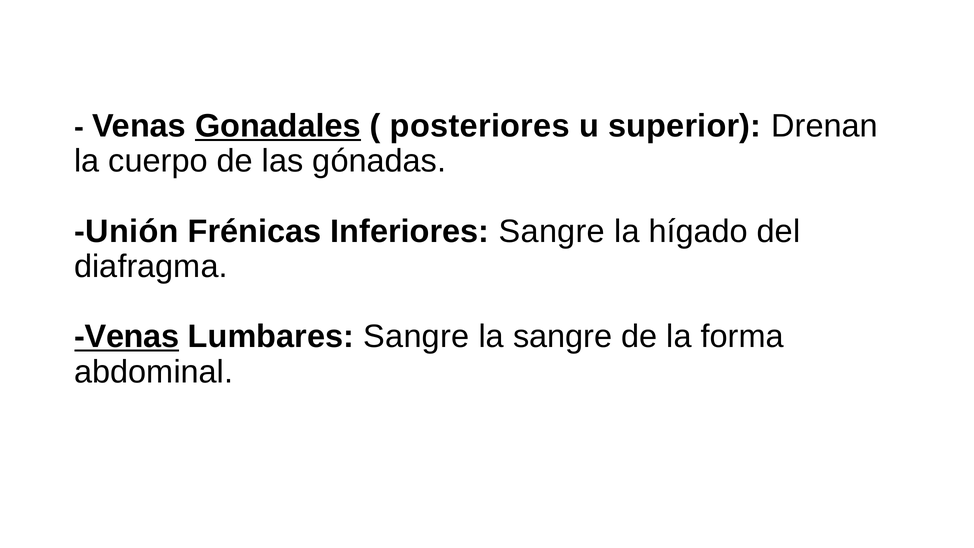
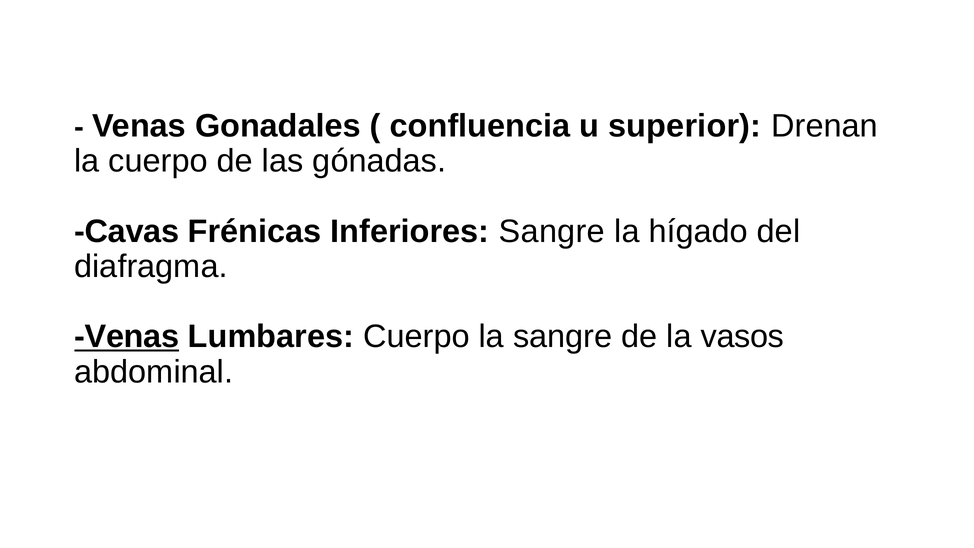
Gonadales underline: present -> none
posteriores: posteriores -> confluencia
Unión: Unión -> Cavas
Lumbares Sangre: Sangre -> Cuerpo
forma: forma -> vasos
